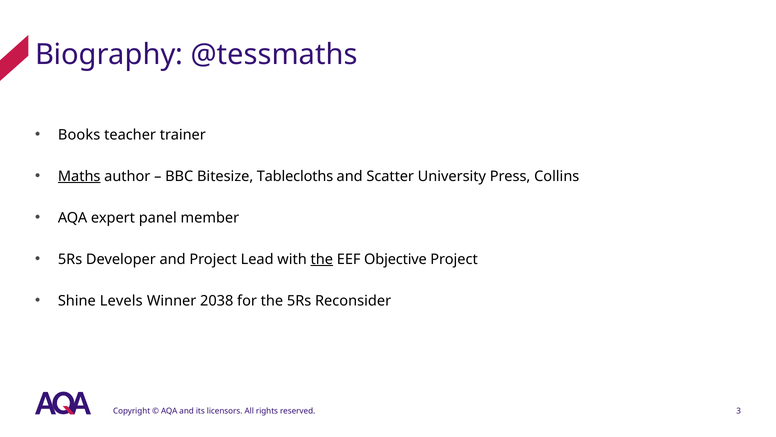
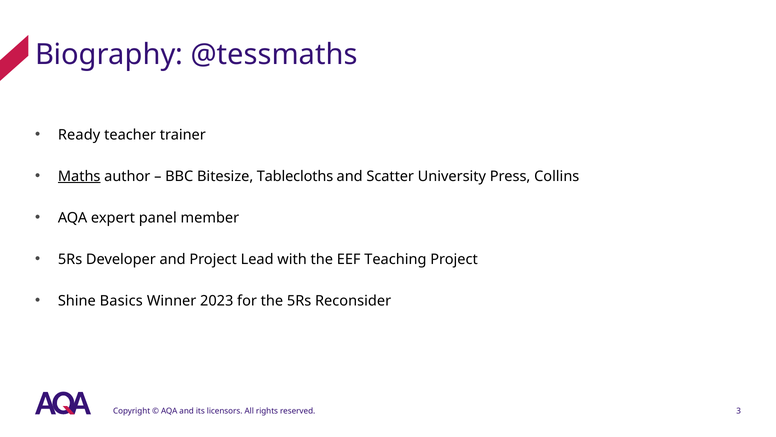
Books: Books -> Ready
the at (322, 259) underline: present -> none
Objective: Objective -> Teaching
Levels: Levels -> Basics
2038: 2038 -> 2023
